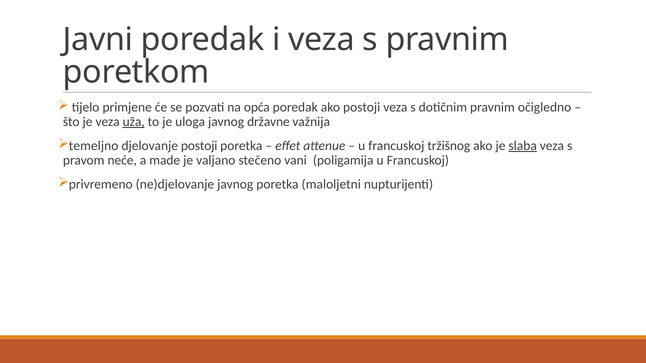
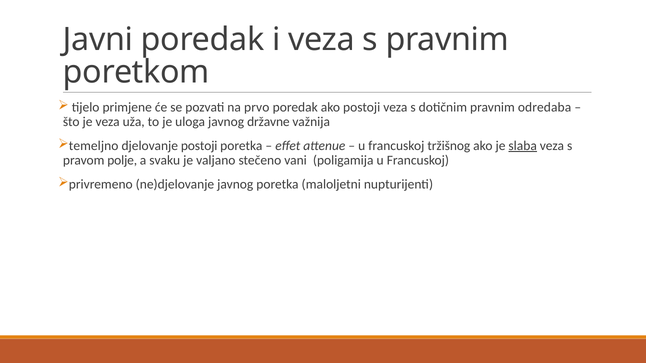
opća: opća -> prvo
očigledno: očigledno -> odredaba
uža underline: present -> none
neće: neće -> polje
made: made -> svaku
